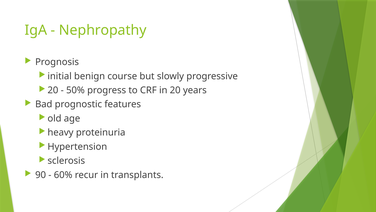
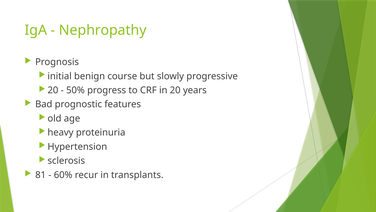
90: 90 -> 81
